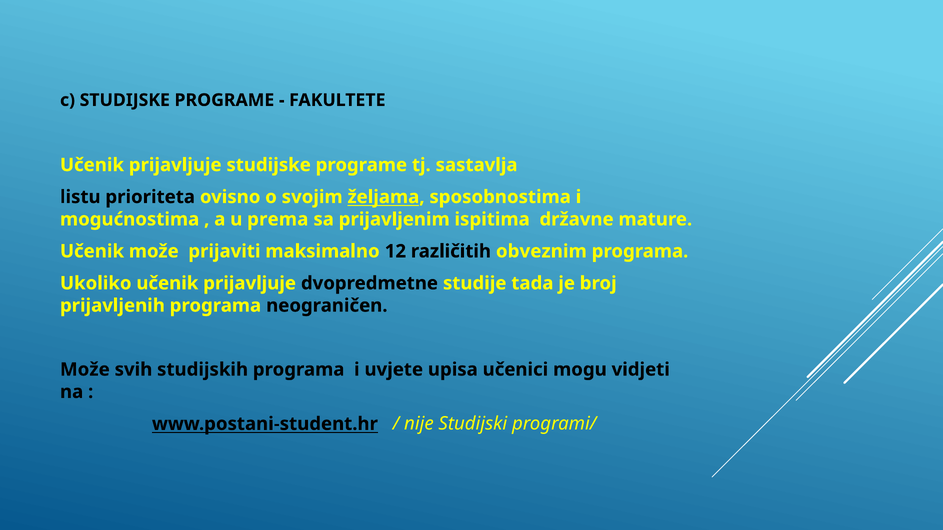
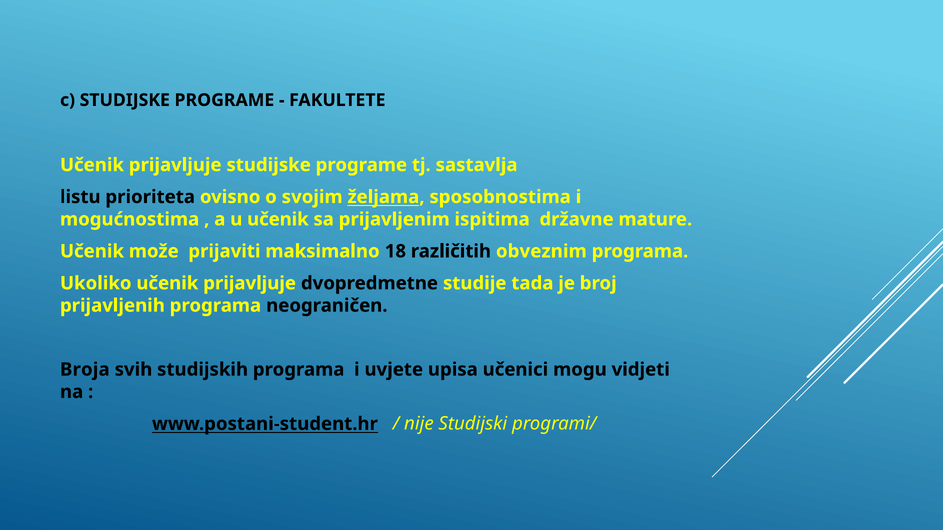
u prema: prema -> učenik
12: 12 -> 18
Može at (85, 370): Može -> Broja
